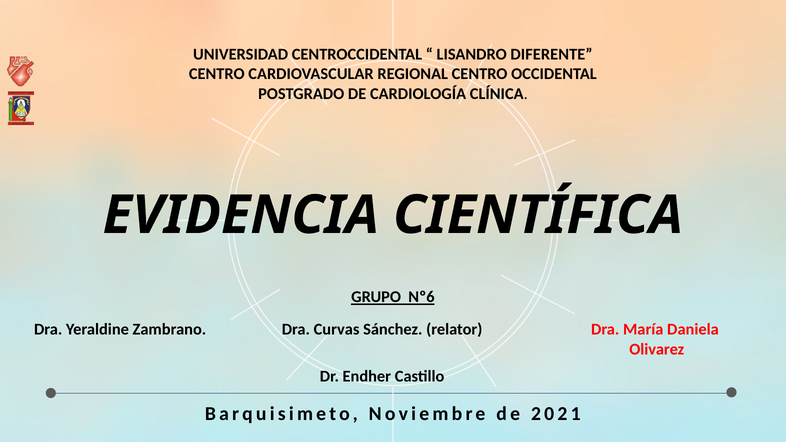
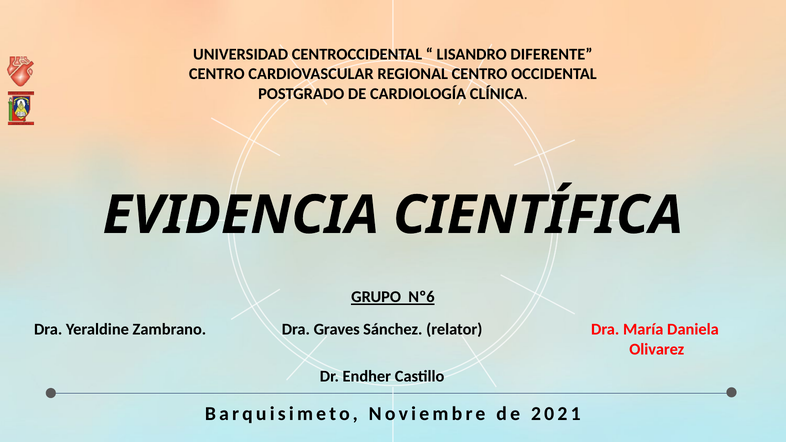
Curvas: Curvas -> Graves
